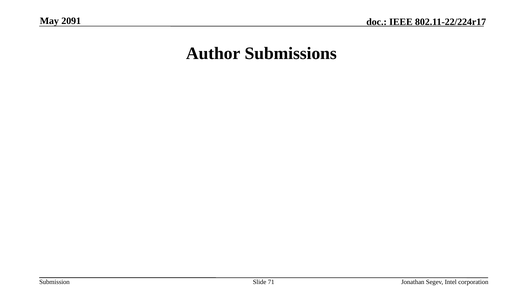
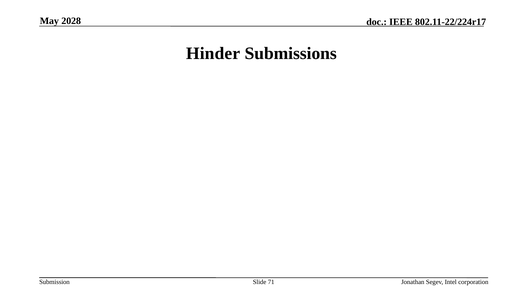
2091: 2091 -> 2028
Author: Author -> Hinder
